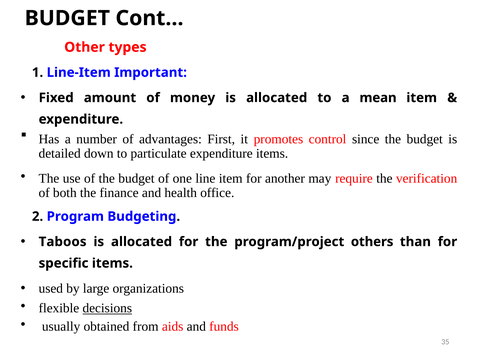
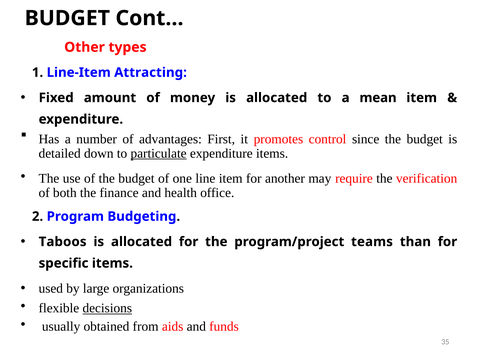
Important: Important -> Attracting
particulate underline: none -> present
others: others -> teams
